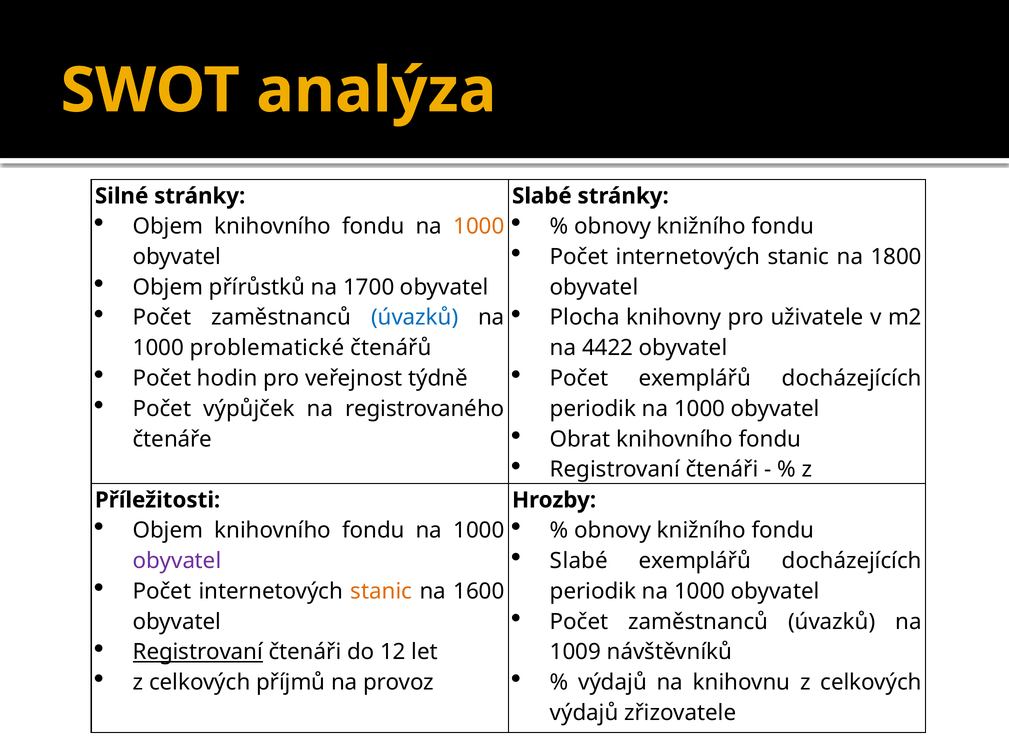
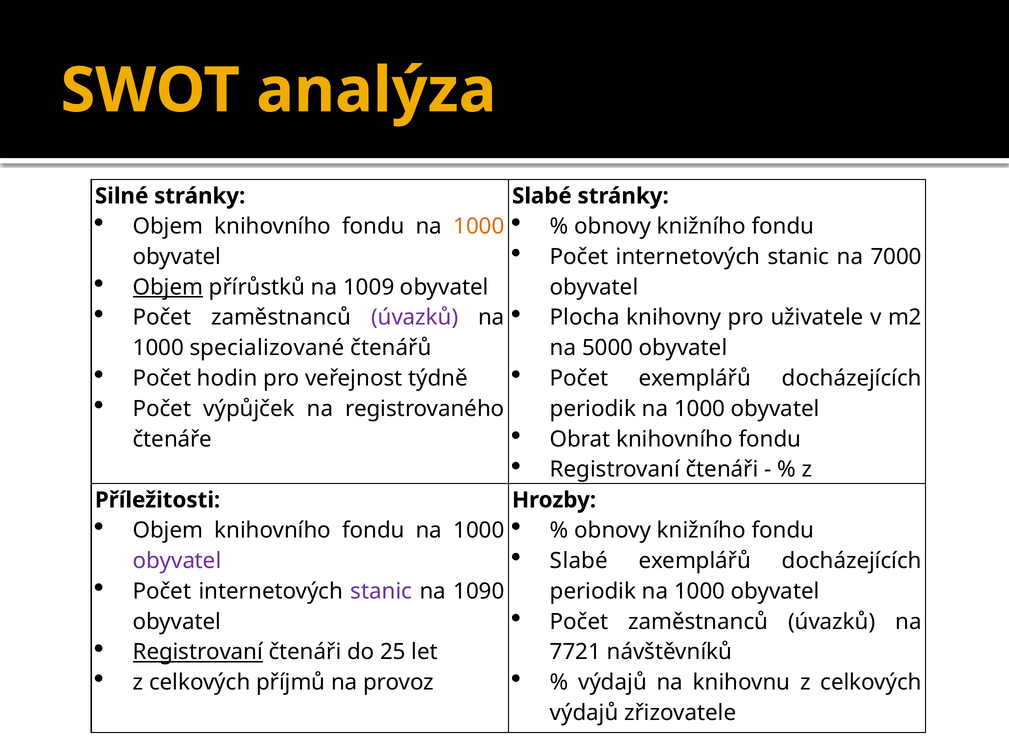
1800: 1800 -> 7000
Objem at (168, 287) underline: none -> present
1700: 1700 -> 1009
úvazků at (415, 318) colour: blue -> purple
problematické: problematické -> specializované
4422: 4422 -> 5000
stanic at (381, 592) colour: orange -> purple
1600: 1600 -> 1090
12: 12 -> 25
1009: 1009 -> 7721
